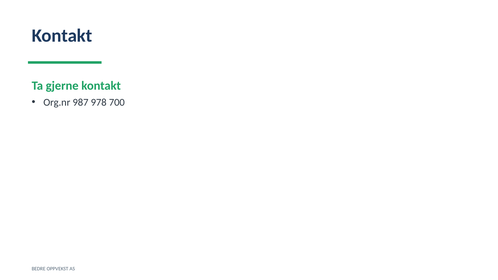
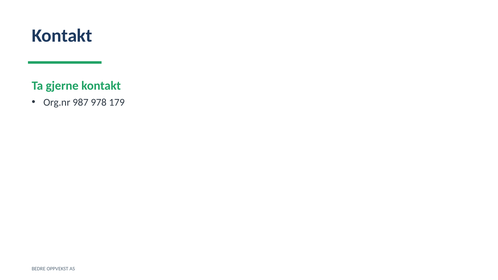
700: 700 -> 179
